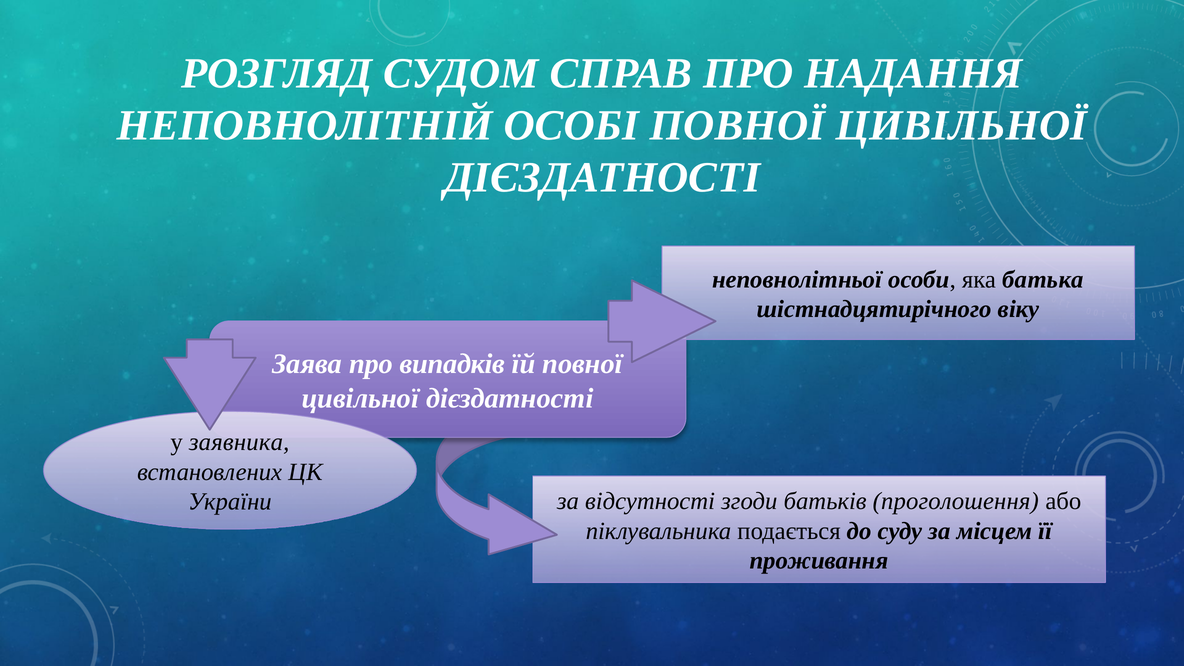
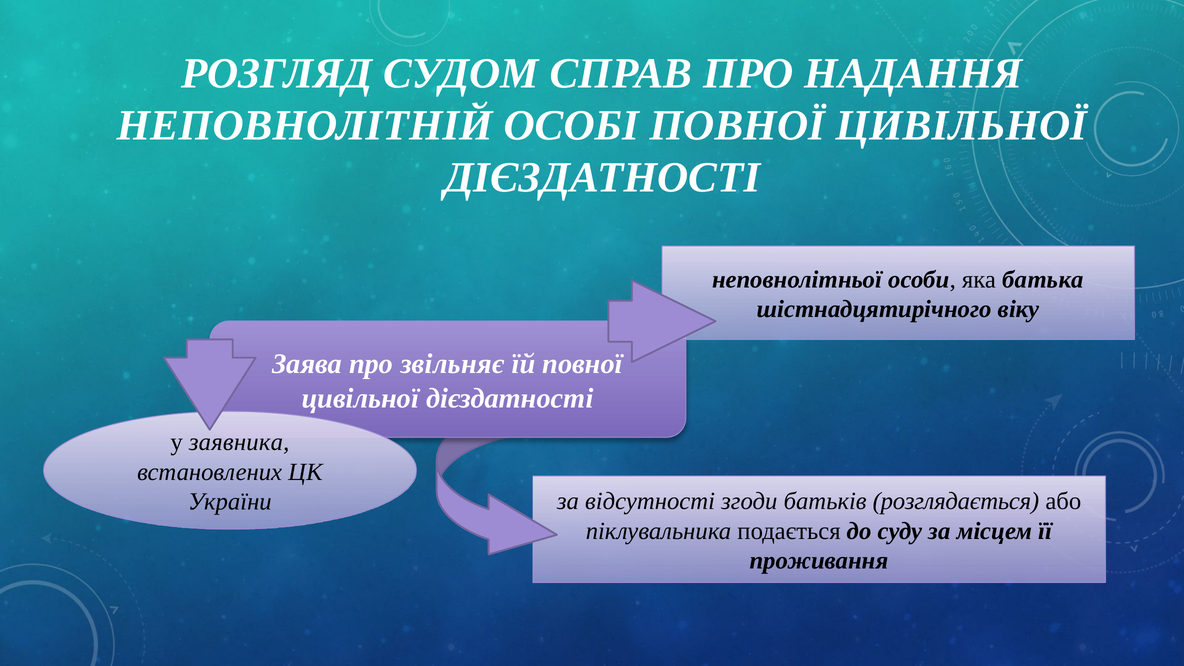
випадків: випадків -> звільняє
проголошення: проголошення -> розглядається
